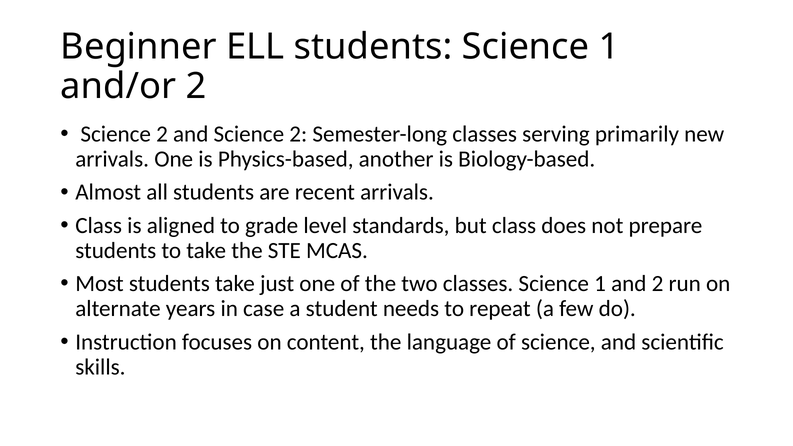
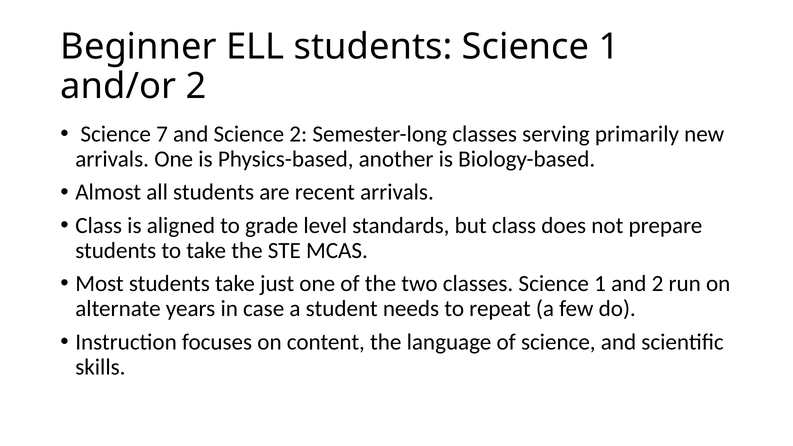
2 at (162, 134): 2 -> 7
